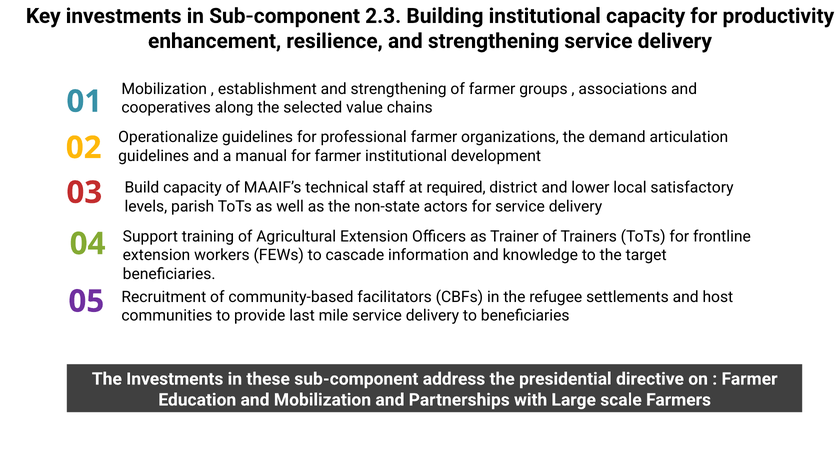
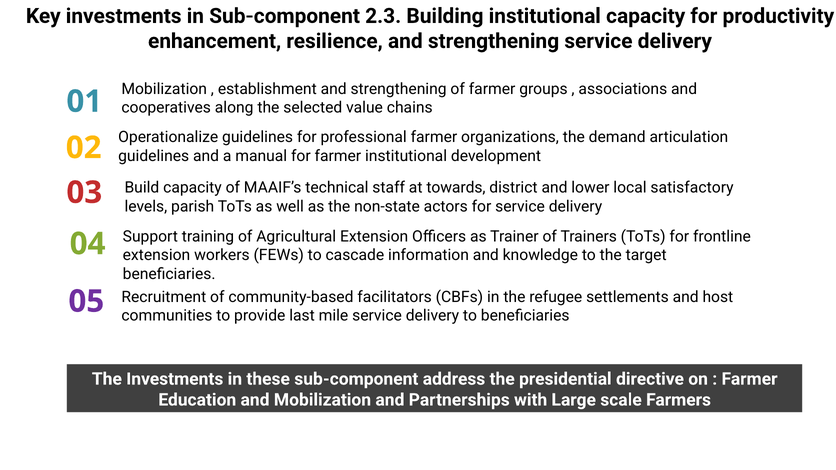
required: required -> towards
